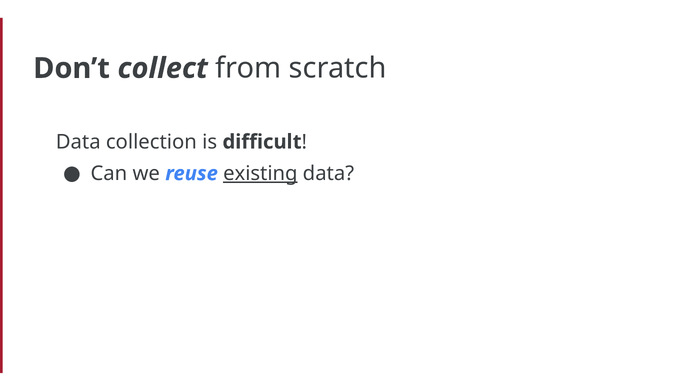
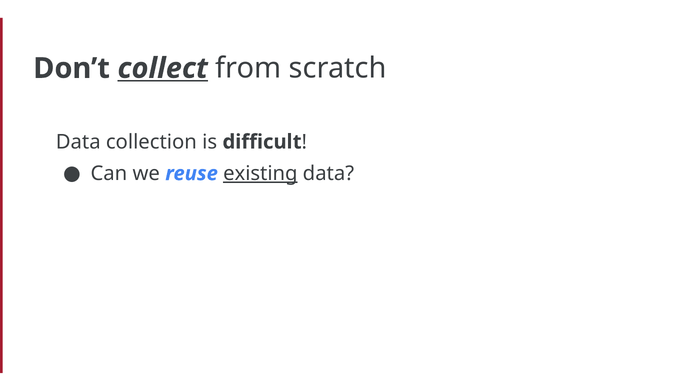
collect underline: none -> present
